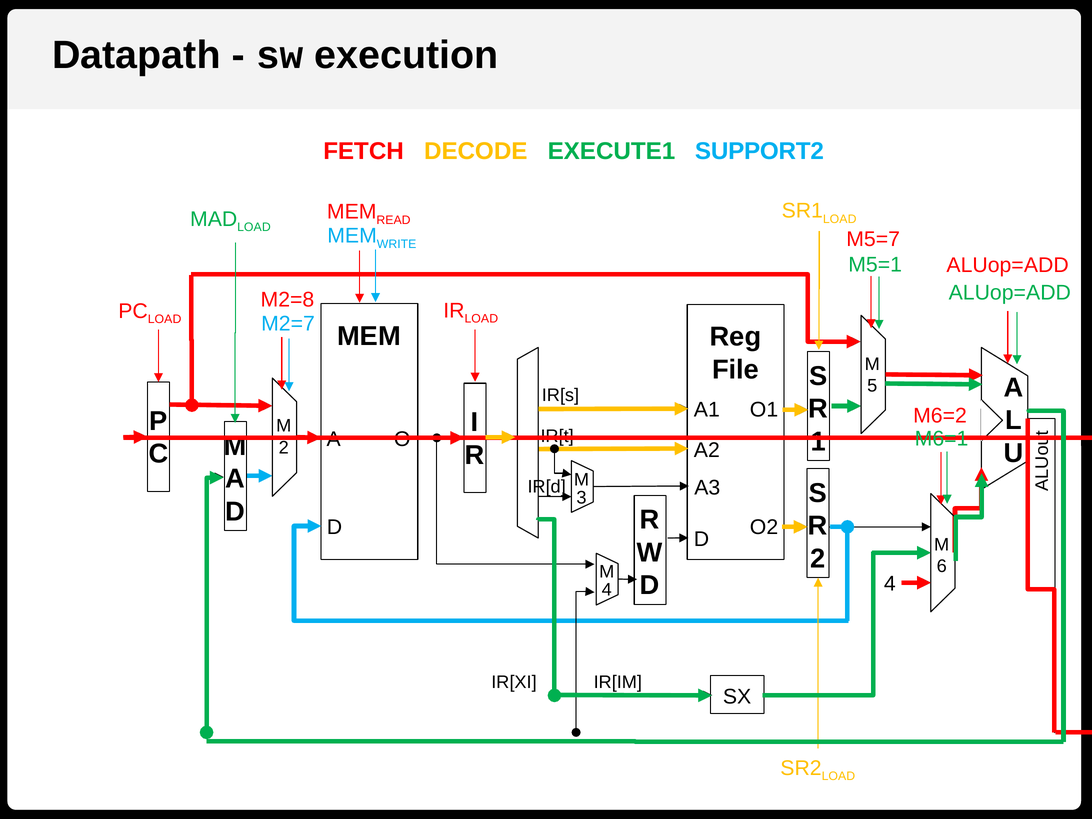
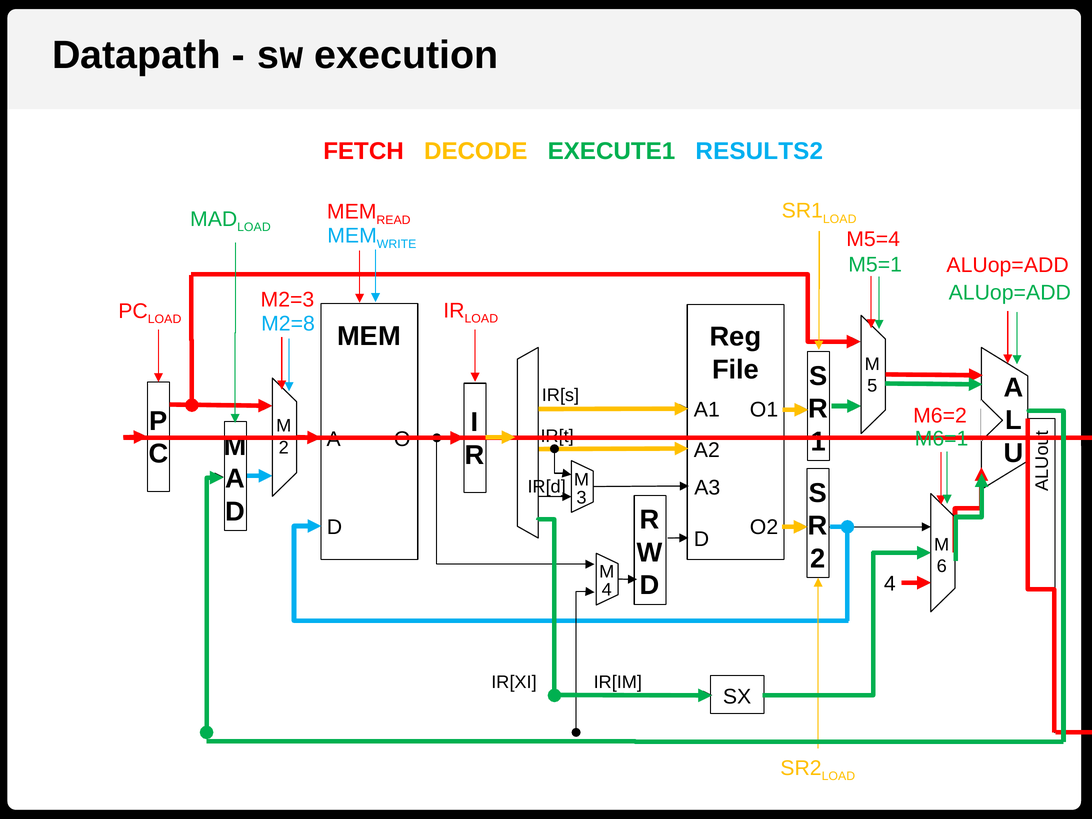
SUPPORT2: SUPPORT2 -> RESULTS2
M5=7: M5=7 -> M5=4
M2=8: M2=8 -> M2=3
M2=7: M2=7 -> M2=8
